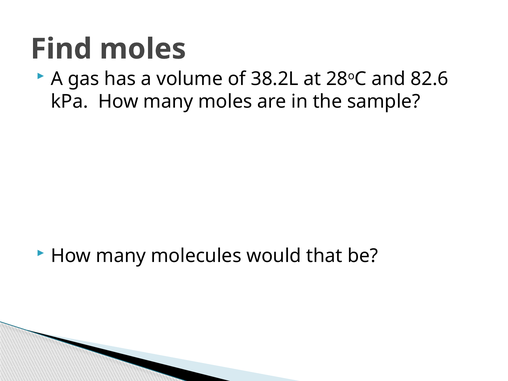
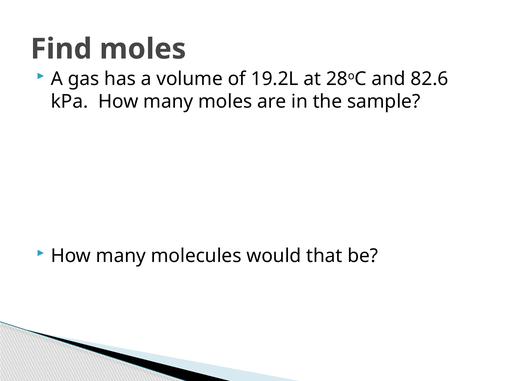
38.2L: 38.2L -> 19.2L
